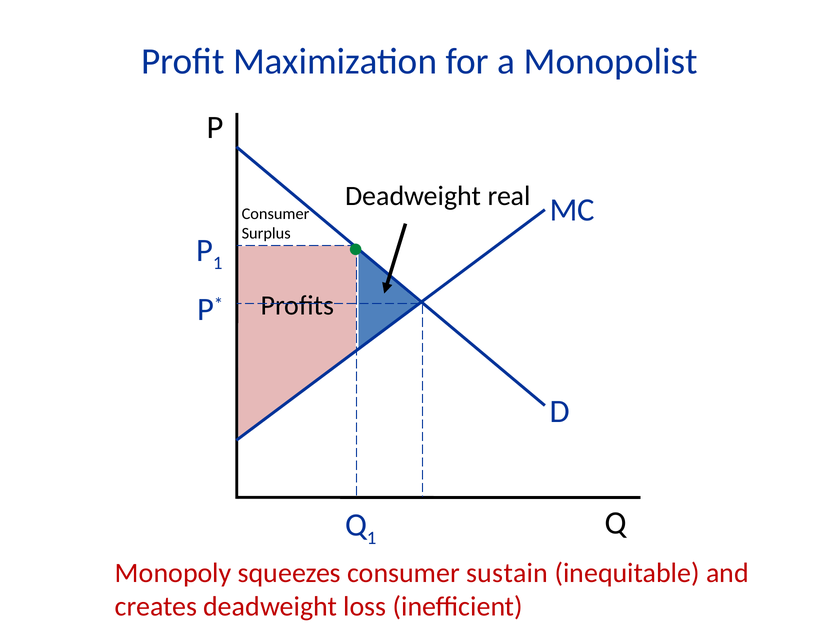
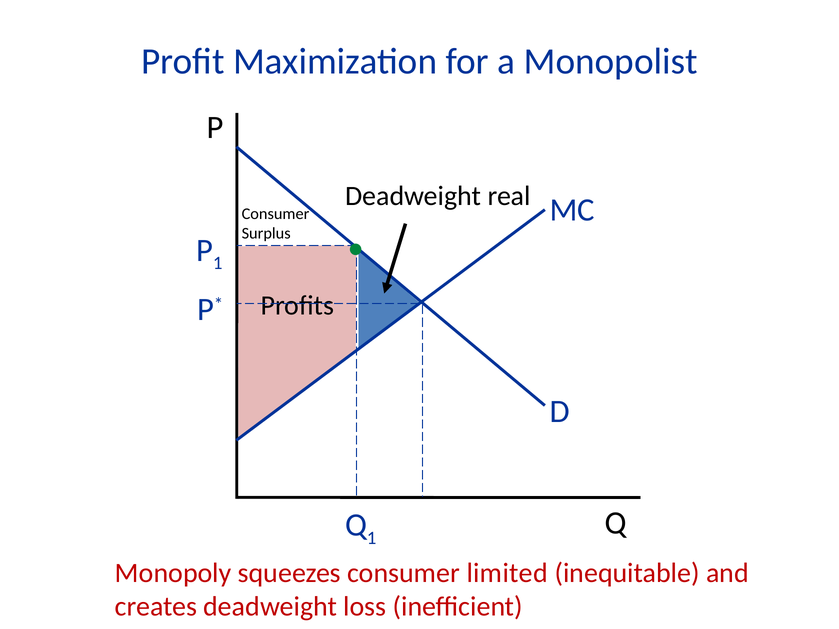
sustain: sustain -> limited
